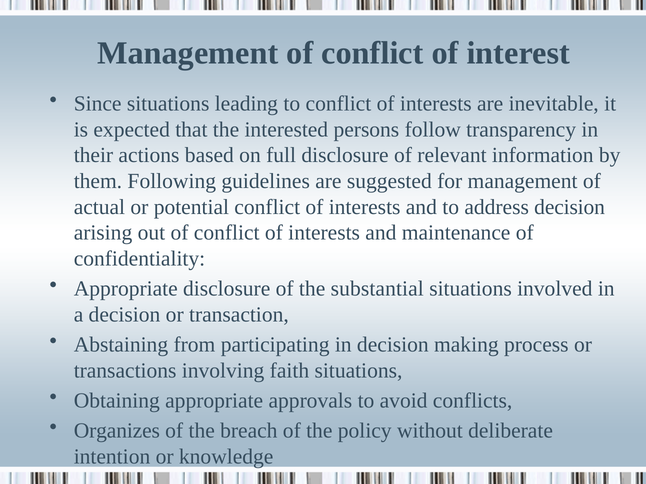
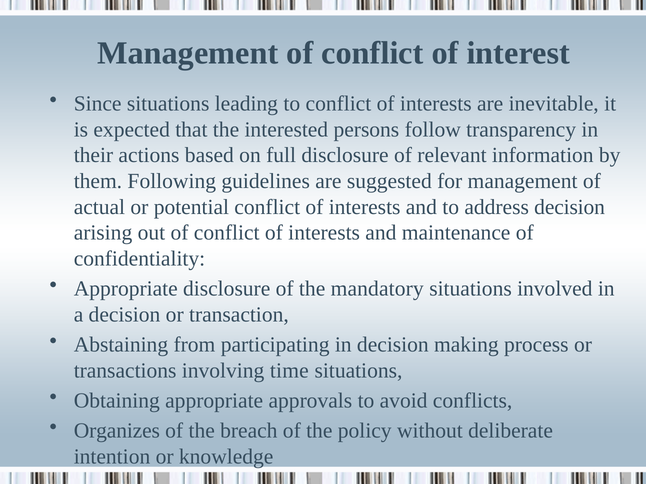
substantial: substantial -> mandatory
faith: faith -> time
